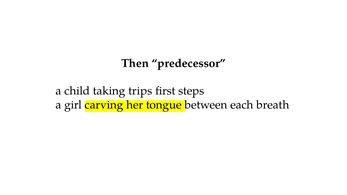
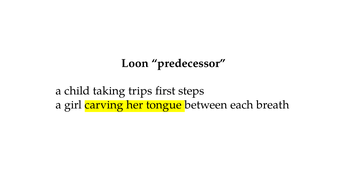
Then: Then -> Loon
